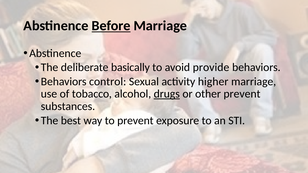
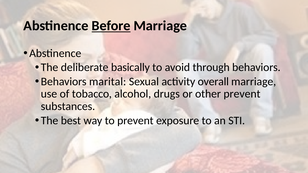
provide: provide -> through
control: control -> marital
higher: higher -> overall
drugs underline: present -> none
